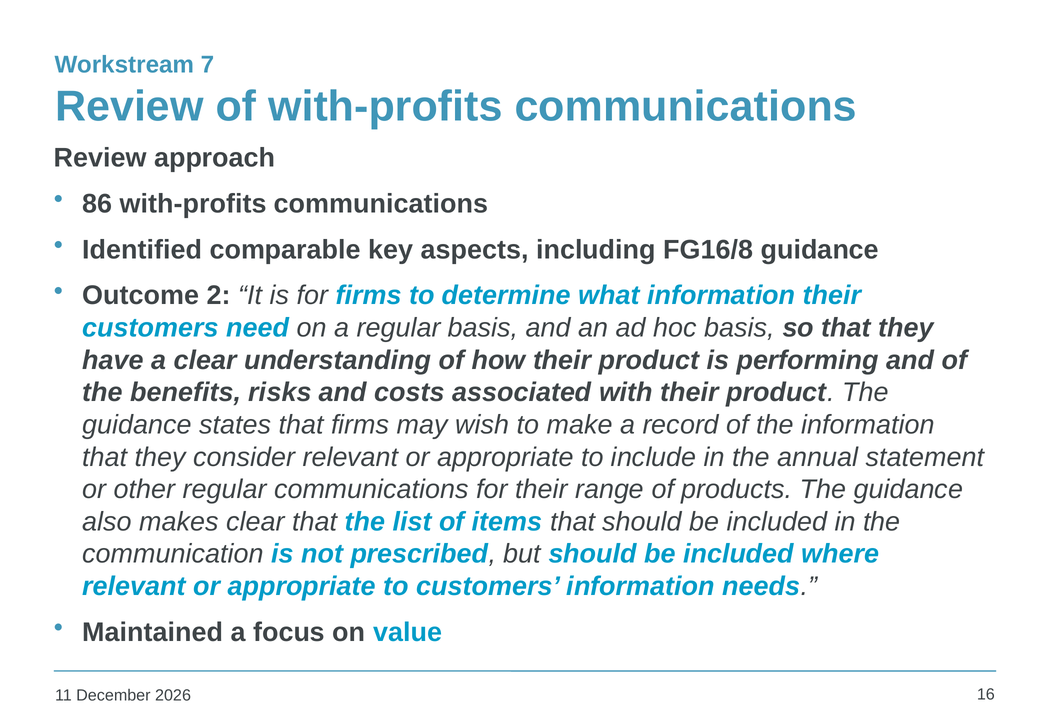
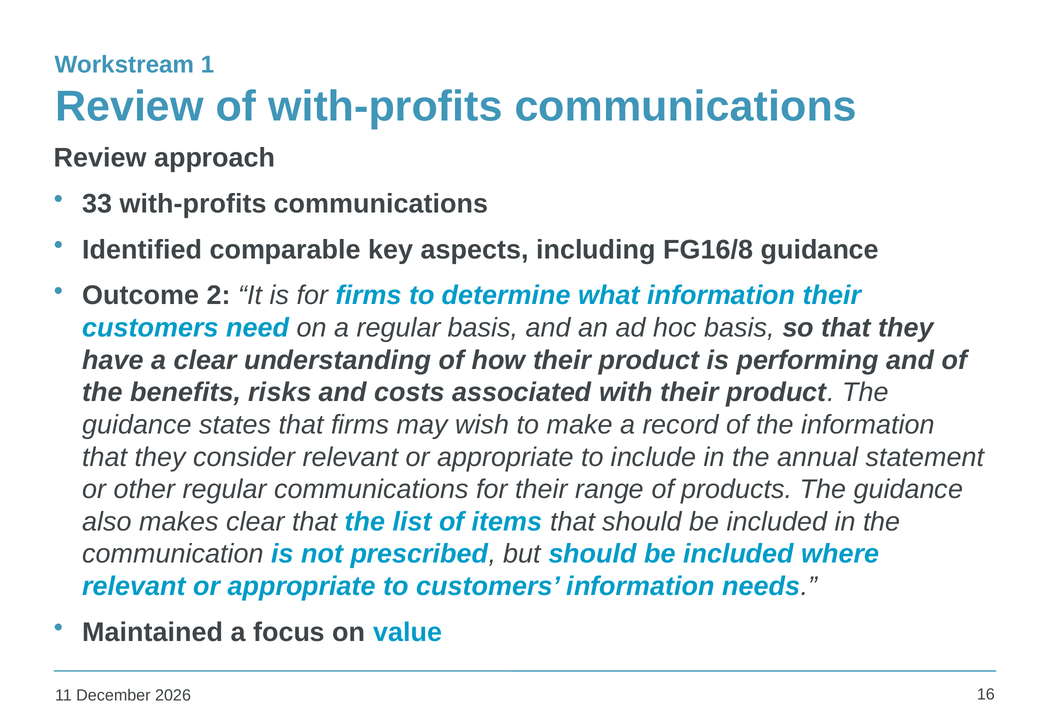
7: 7 -> 1
86: 86 -> 33
